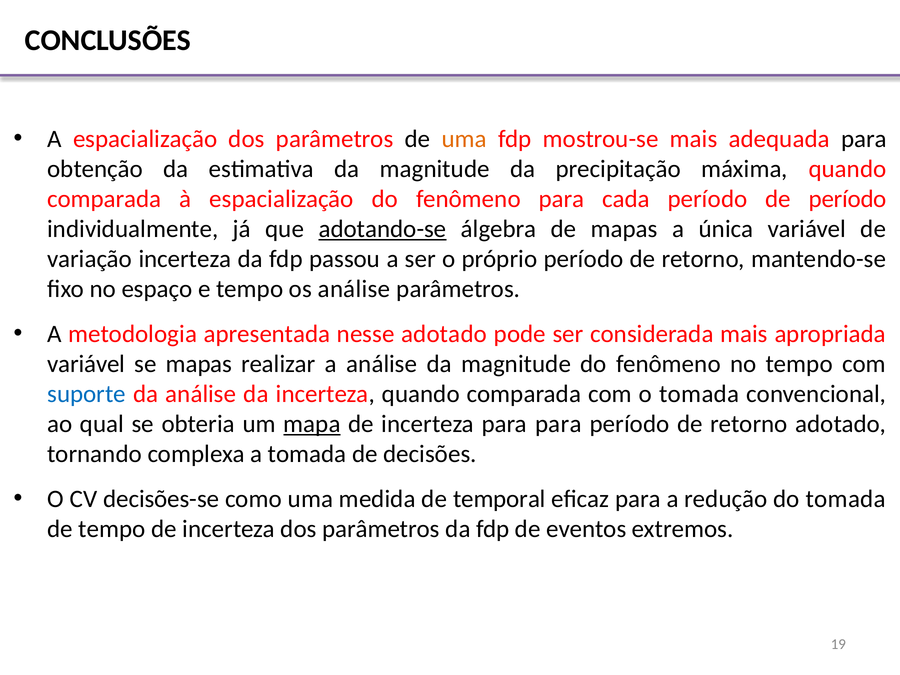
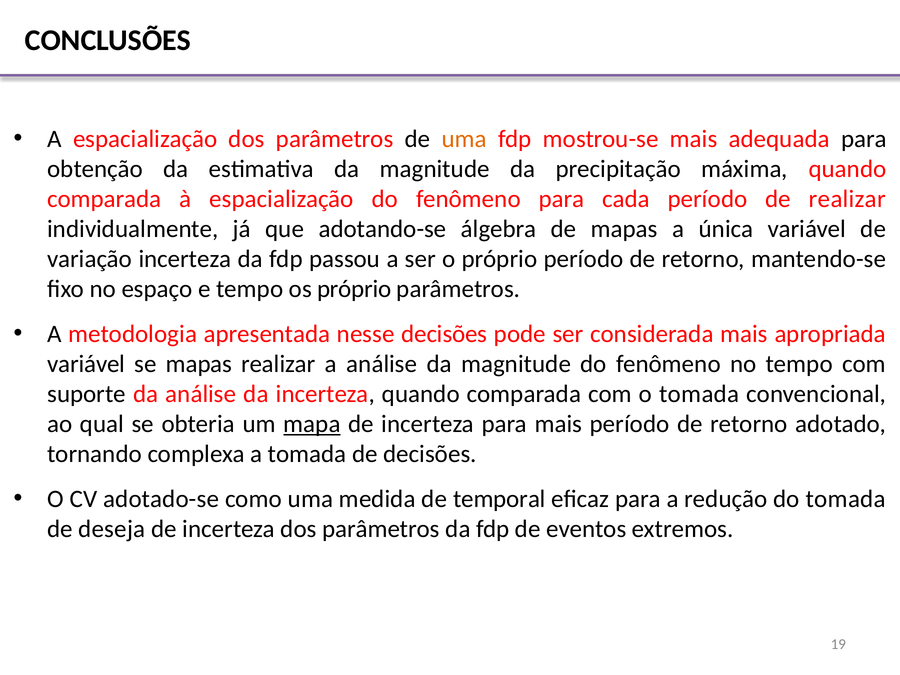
de período: período -> realizar
adotando-se underline: present -> none
os análise: análise -> próprio
nesse adotado: adotado -> decisões
suporte colour: blue -> black
para para: para -> mais
decisões-se: decisões-se -> adotado-se
de tempo: tempo -> deseja
